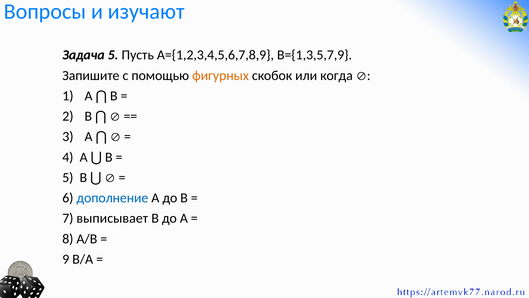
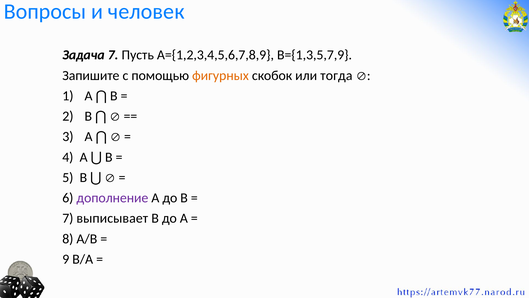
изучают: изучают -> человек
Задача 5: 5 -> 7
когда: когда -> тогда
дополнение colour: blue -> purple
